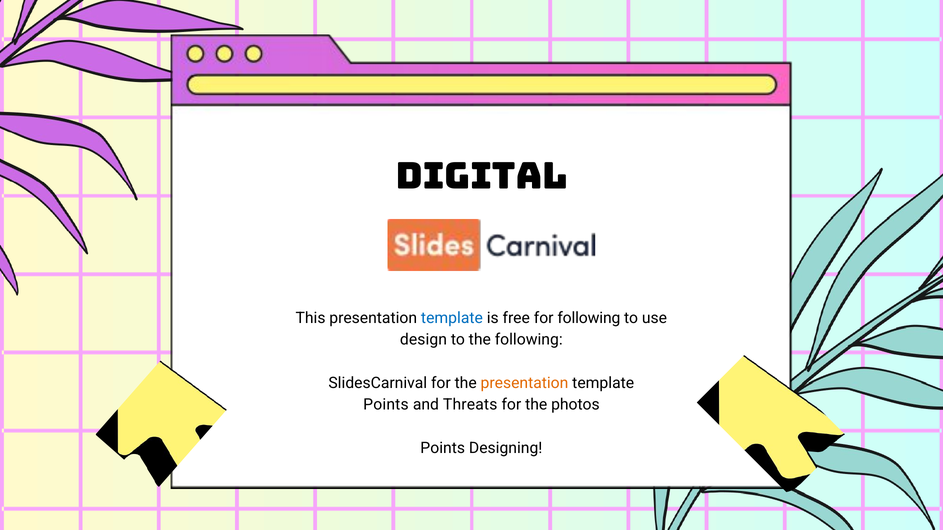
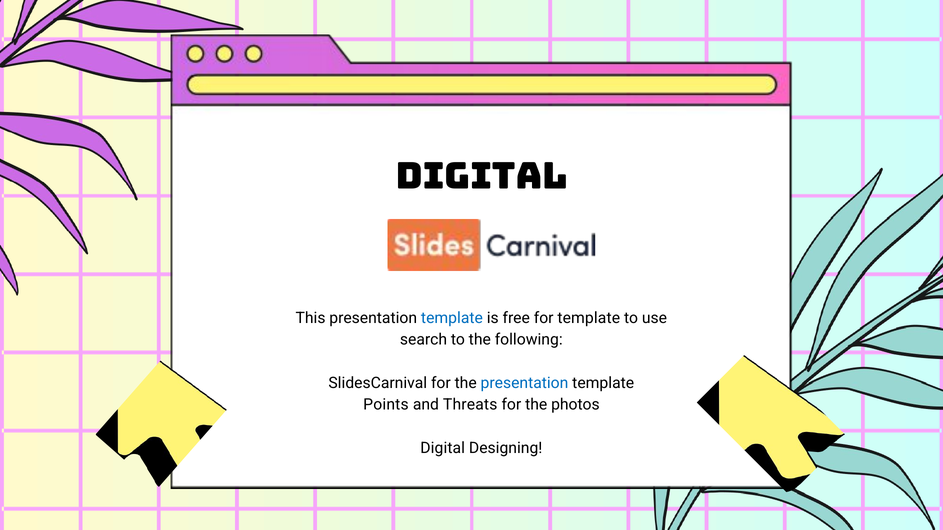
for following: following -> template
design: design -> search
presentation at (524, 383) colour: orange -> blue
Points at (443, 448): Points -> Digital
